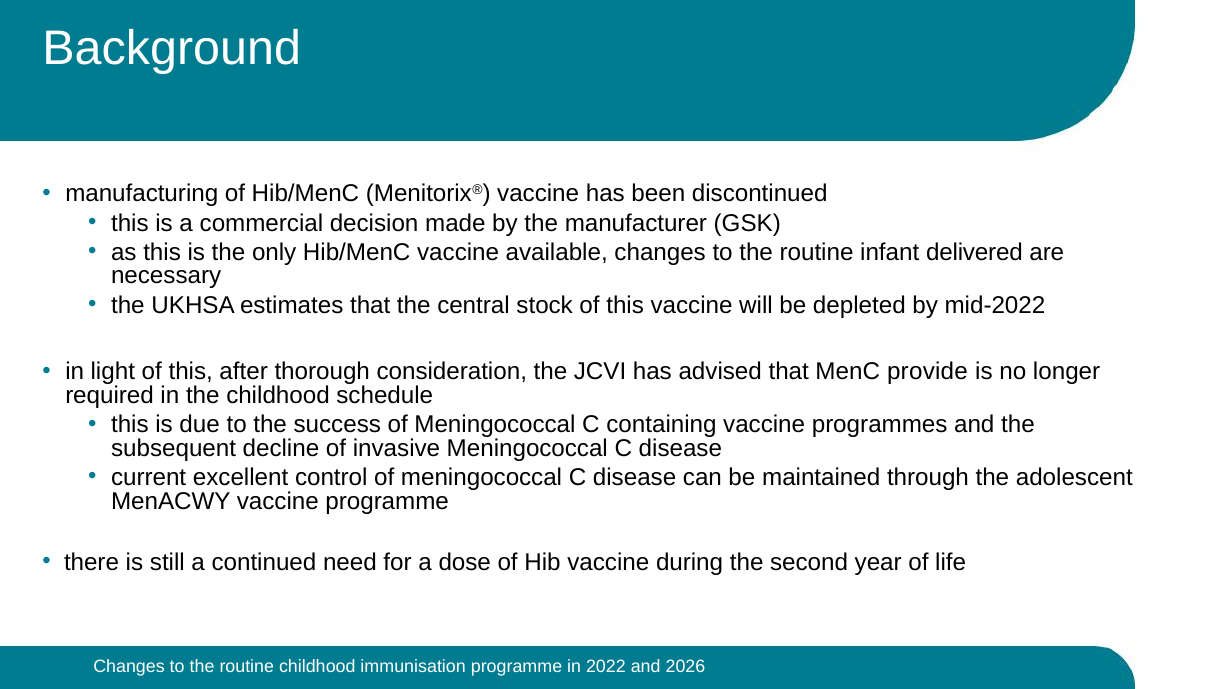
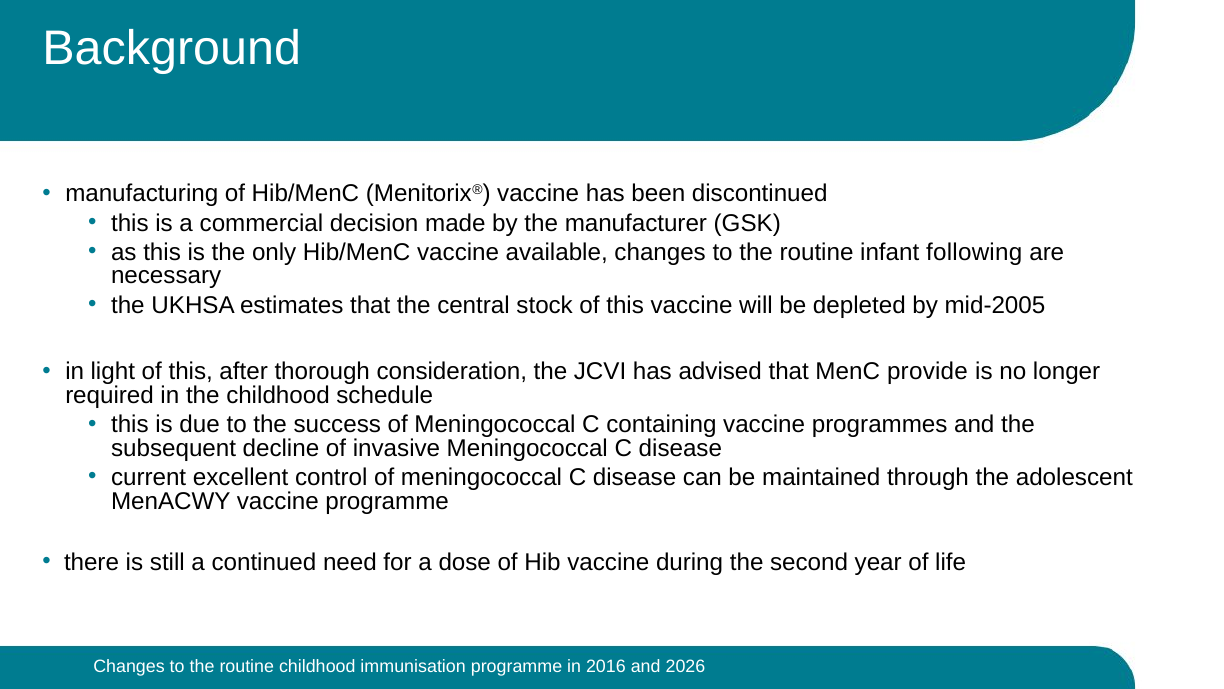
delivered: delivered -> following
mid-2022: mid-2022 -> mid-2005
2022: 2022 -> 2016
